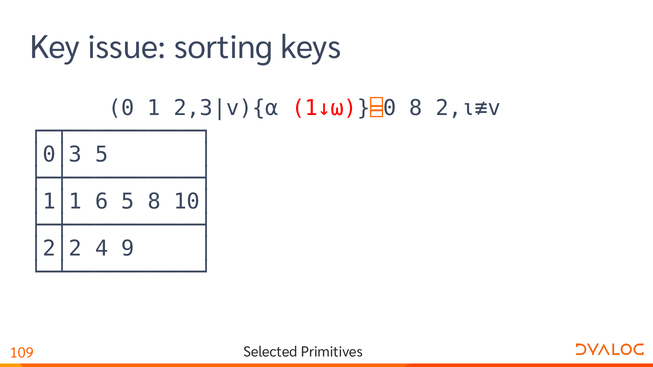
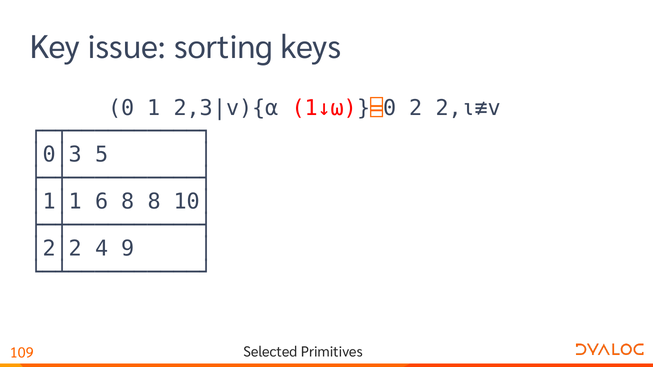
1↓⍵)}⌸0 8: 8 -> 2
6 5: 5 -> 8
